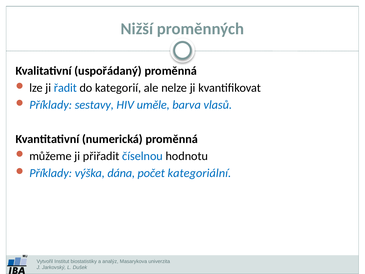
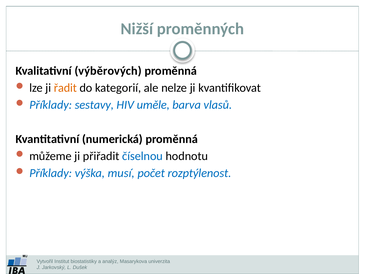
uspořádaný: uspořádaný -> výběrových
řadit colour: blue -> orange
dána: dána -> musí
kategoriální: kategoriální -> rozptýlenost
